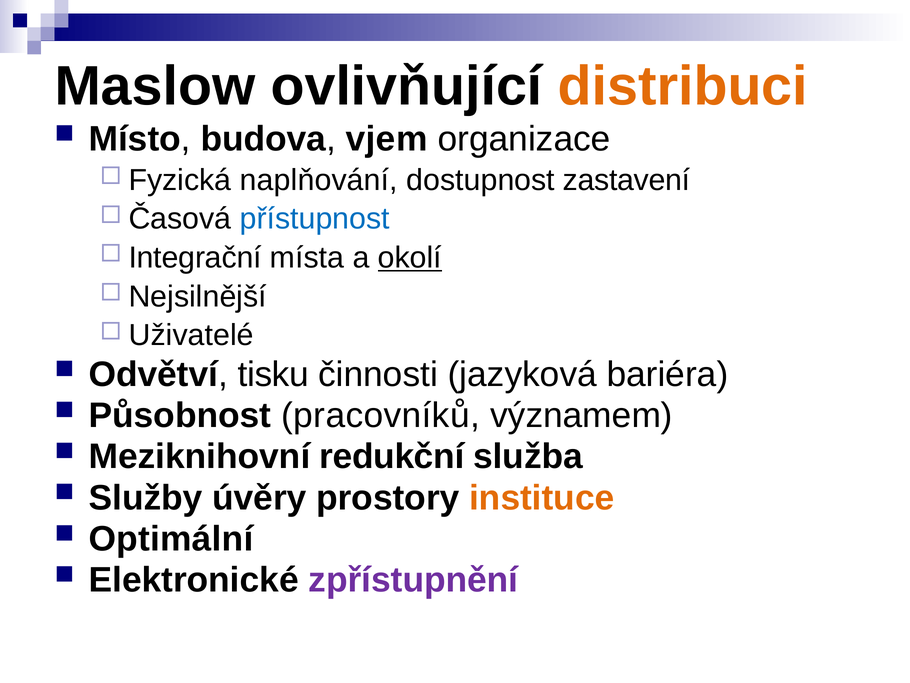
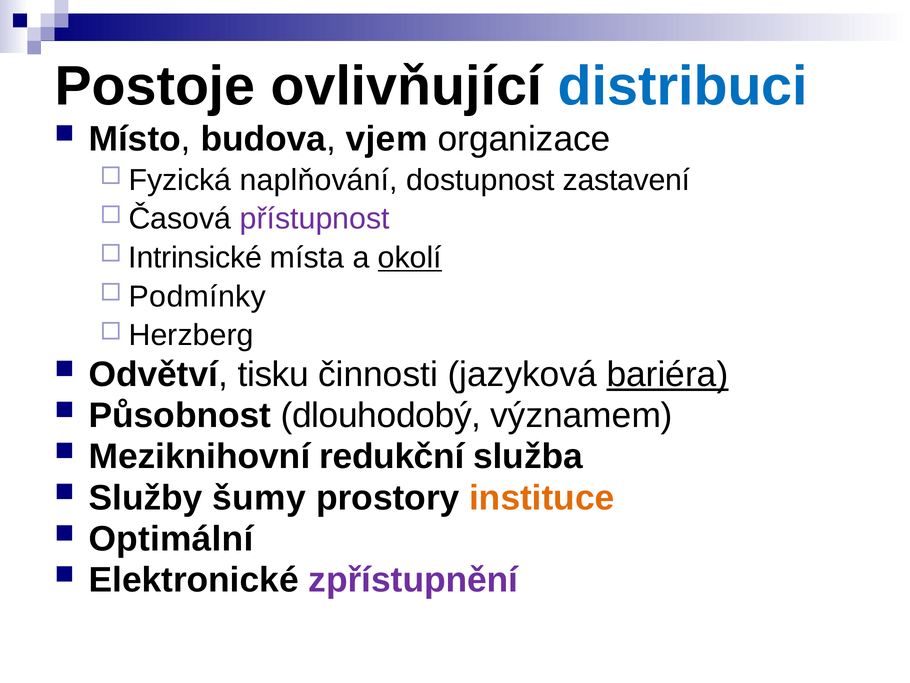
Maslow: Maslow -> Postoje
distribuci colour: orange -> blue
přístupnost colour: blue -> purple
Integrační: Integrační -> Intrinsické
Nejsilnější: Nejsilnější -> Podmínky
Uživatelé: Uživatelé -> Herzberg
bariéra underline: none -> present
pracovníků: pracovníků -> dlouhodobý
úvěry: úvěry -> šumy
